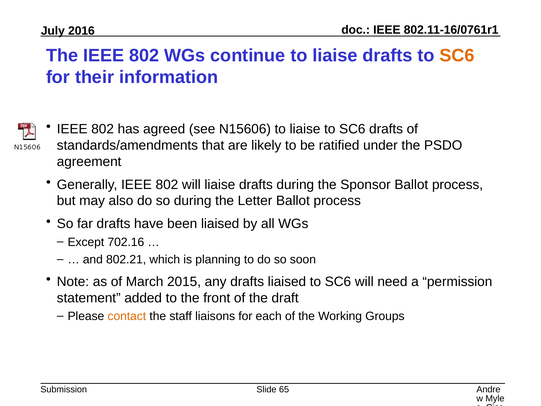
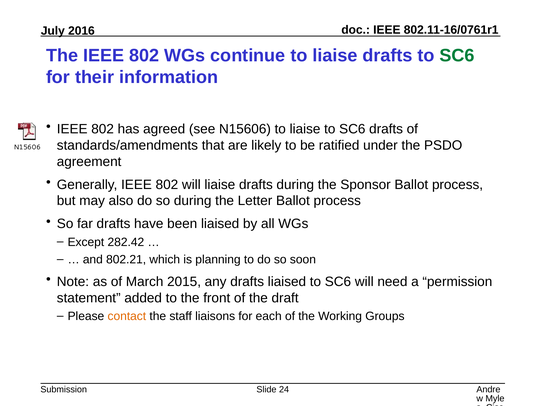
SC6 at (457, 55) colour: orange -> green
702.16: 702.16 -> 282.42
65: 65 -> 24
